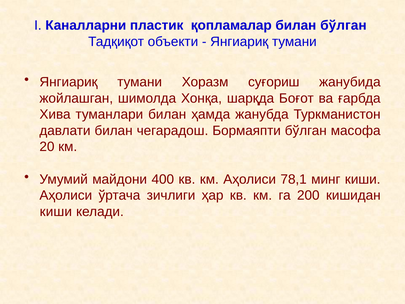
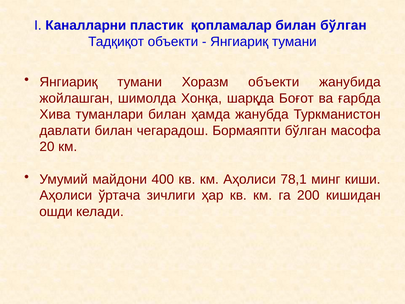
Хоразм суғориш: суғориш -> объекти
киши at (56, 212): киши -> ошди
